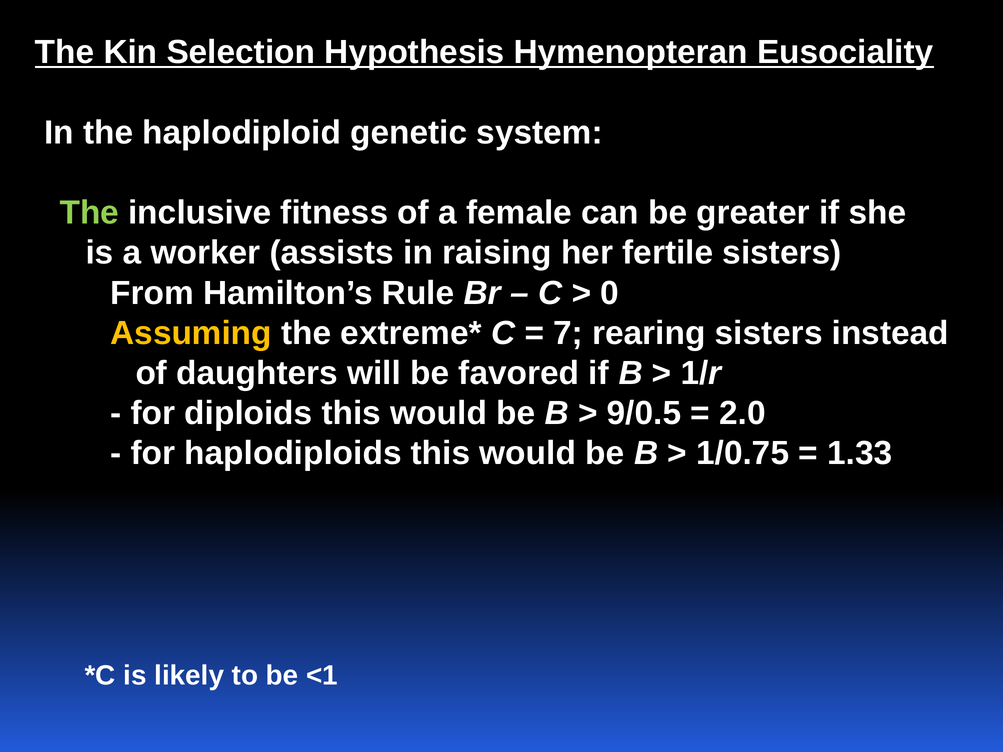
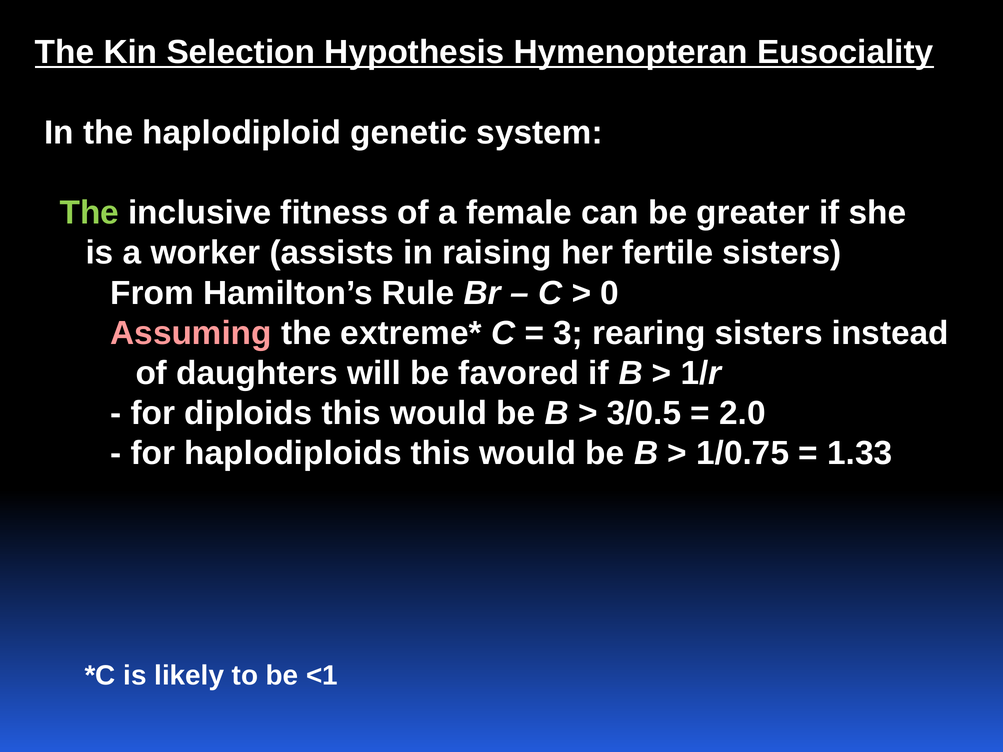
Assuming colour: yellow -> pink
7: 7 -> 3
9/0.5: 9/0.5 -> 3/0.5
